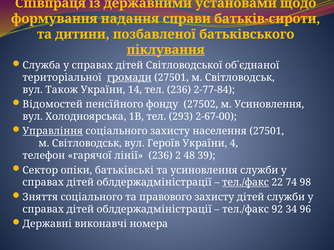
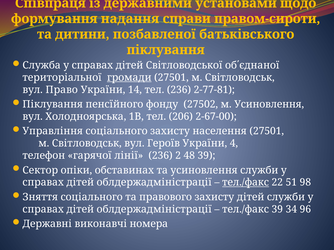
батьків-сироти: батьків-сироти -> правом-сироти
піклування at (166, 50) underline: present -> none
Також: Також -> Право
2-77-84: 2-77-84 -> 2-77-81
Відомостей at (53, 104): Відомостей -> Піклування
293: 293 -> 206
Управління underline: present -> none
батьківські: батьківські -> обставинах
74: 74 -> 51
тел./факс 92: 92 -> 39
